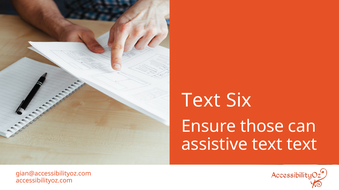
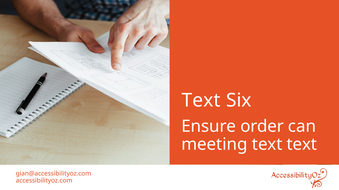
those: those -> order
assistive: assistive -> meeting
